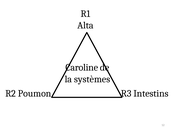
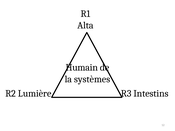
Caroline: Caroline -> Humain
Poumon: Poumon -> Lumière
